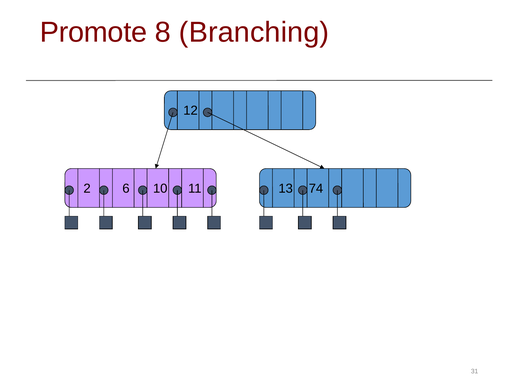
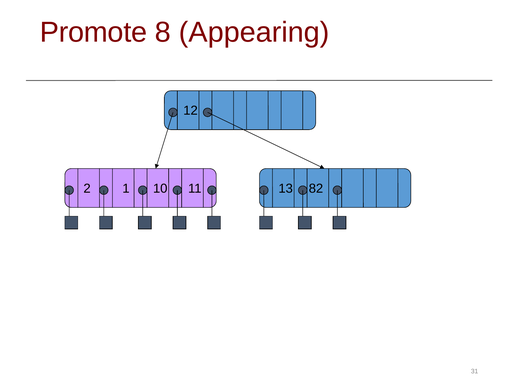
Branching: Branching -> Appearing
6: 6 -> 1
74: 74 -> 82
